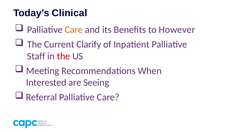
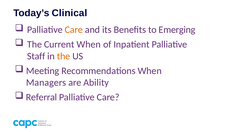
However: However -> Emerging
Current Clarify: Clarify -> When
the at (64, 56) colour: red -> orange
Interested: Interested -> Managers
Seeing: Seeing -> Ability
